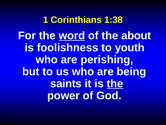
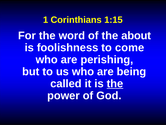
1:38: 1:38 -> 1:15
word underline: present -> none
youth: youth -> come
saints: saints -> called
